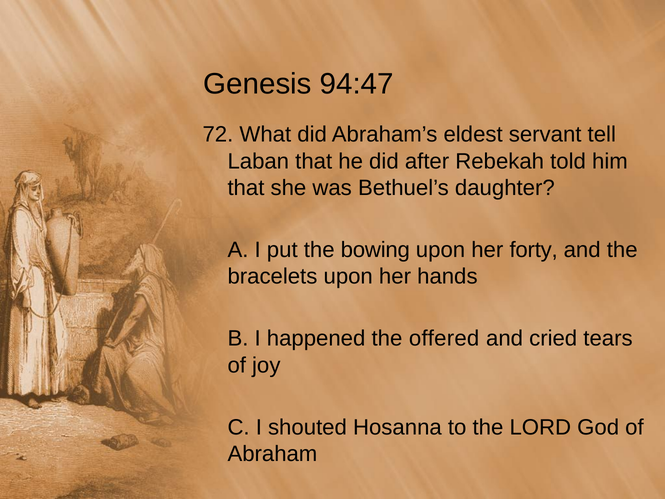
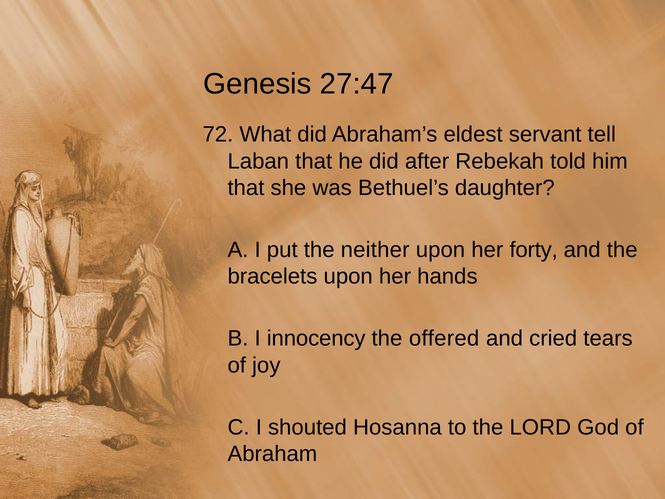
94:47: 94:47 -> 27:47
bowing: bowing -> neither
happened: happened -> innocency
